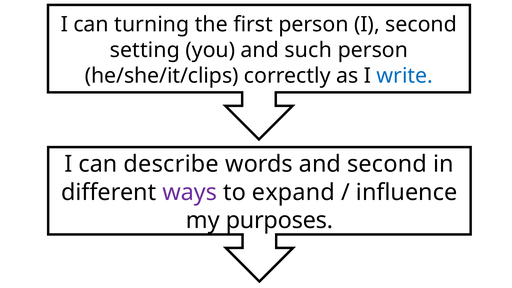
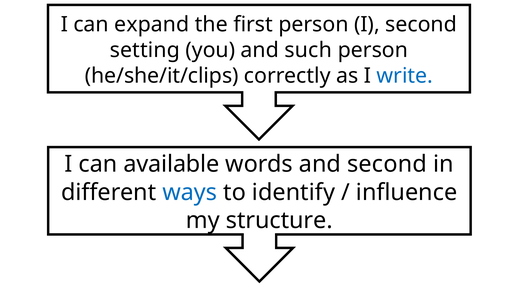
turning: turning -> expand
describe: describe -> available
ways colour: purple -> blue
expand: expand -> identify
purposes: purposes -> structure
